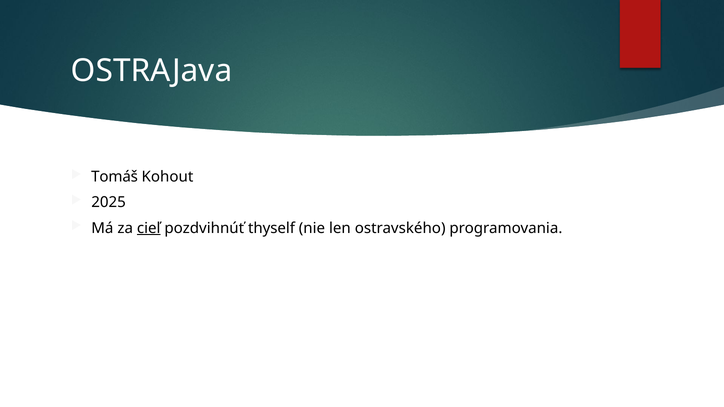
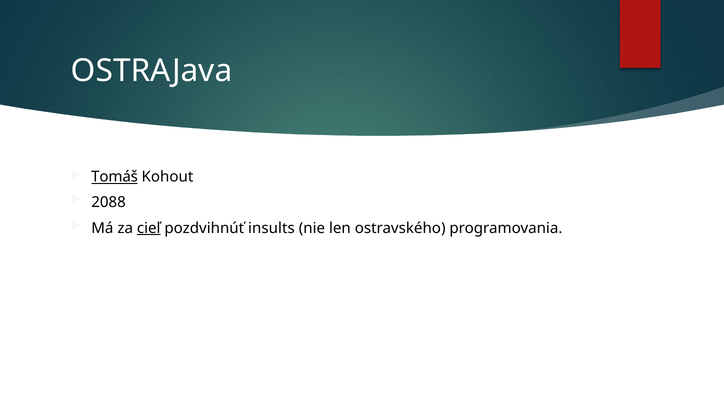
Tomáš underline: none -> present
2025: 2025 -> 2088
thyself: thyself -> insults
